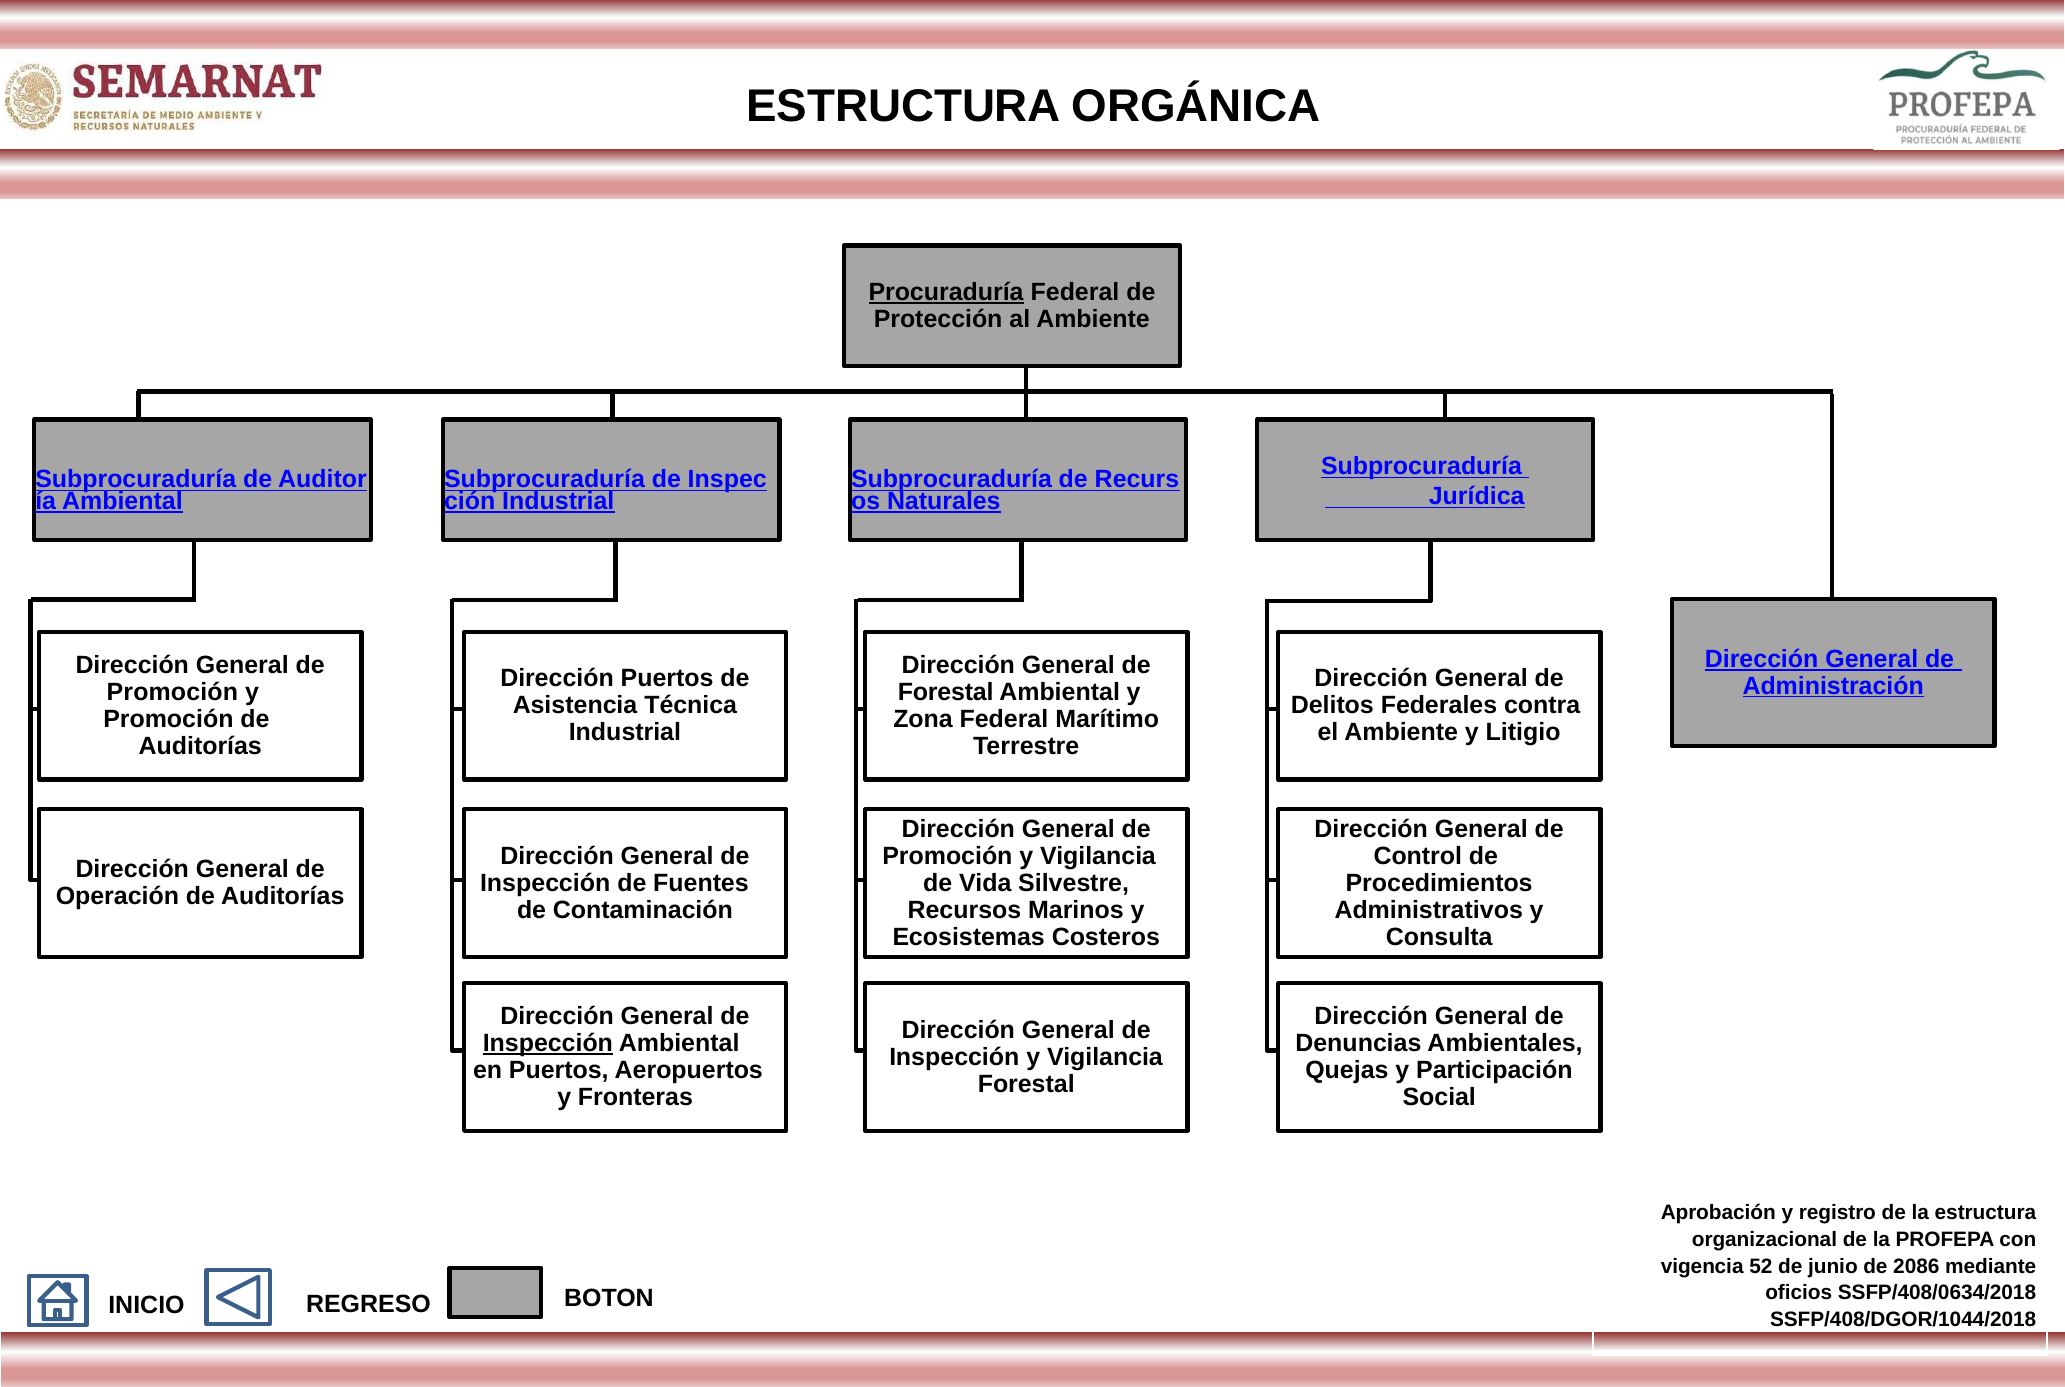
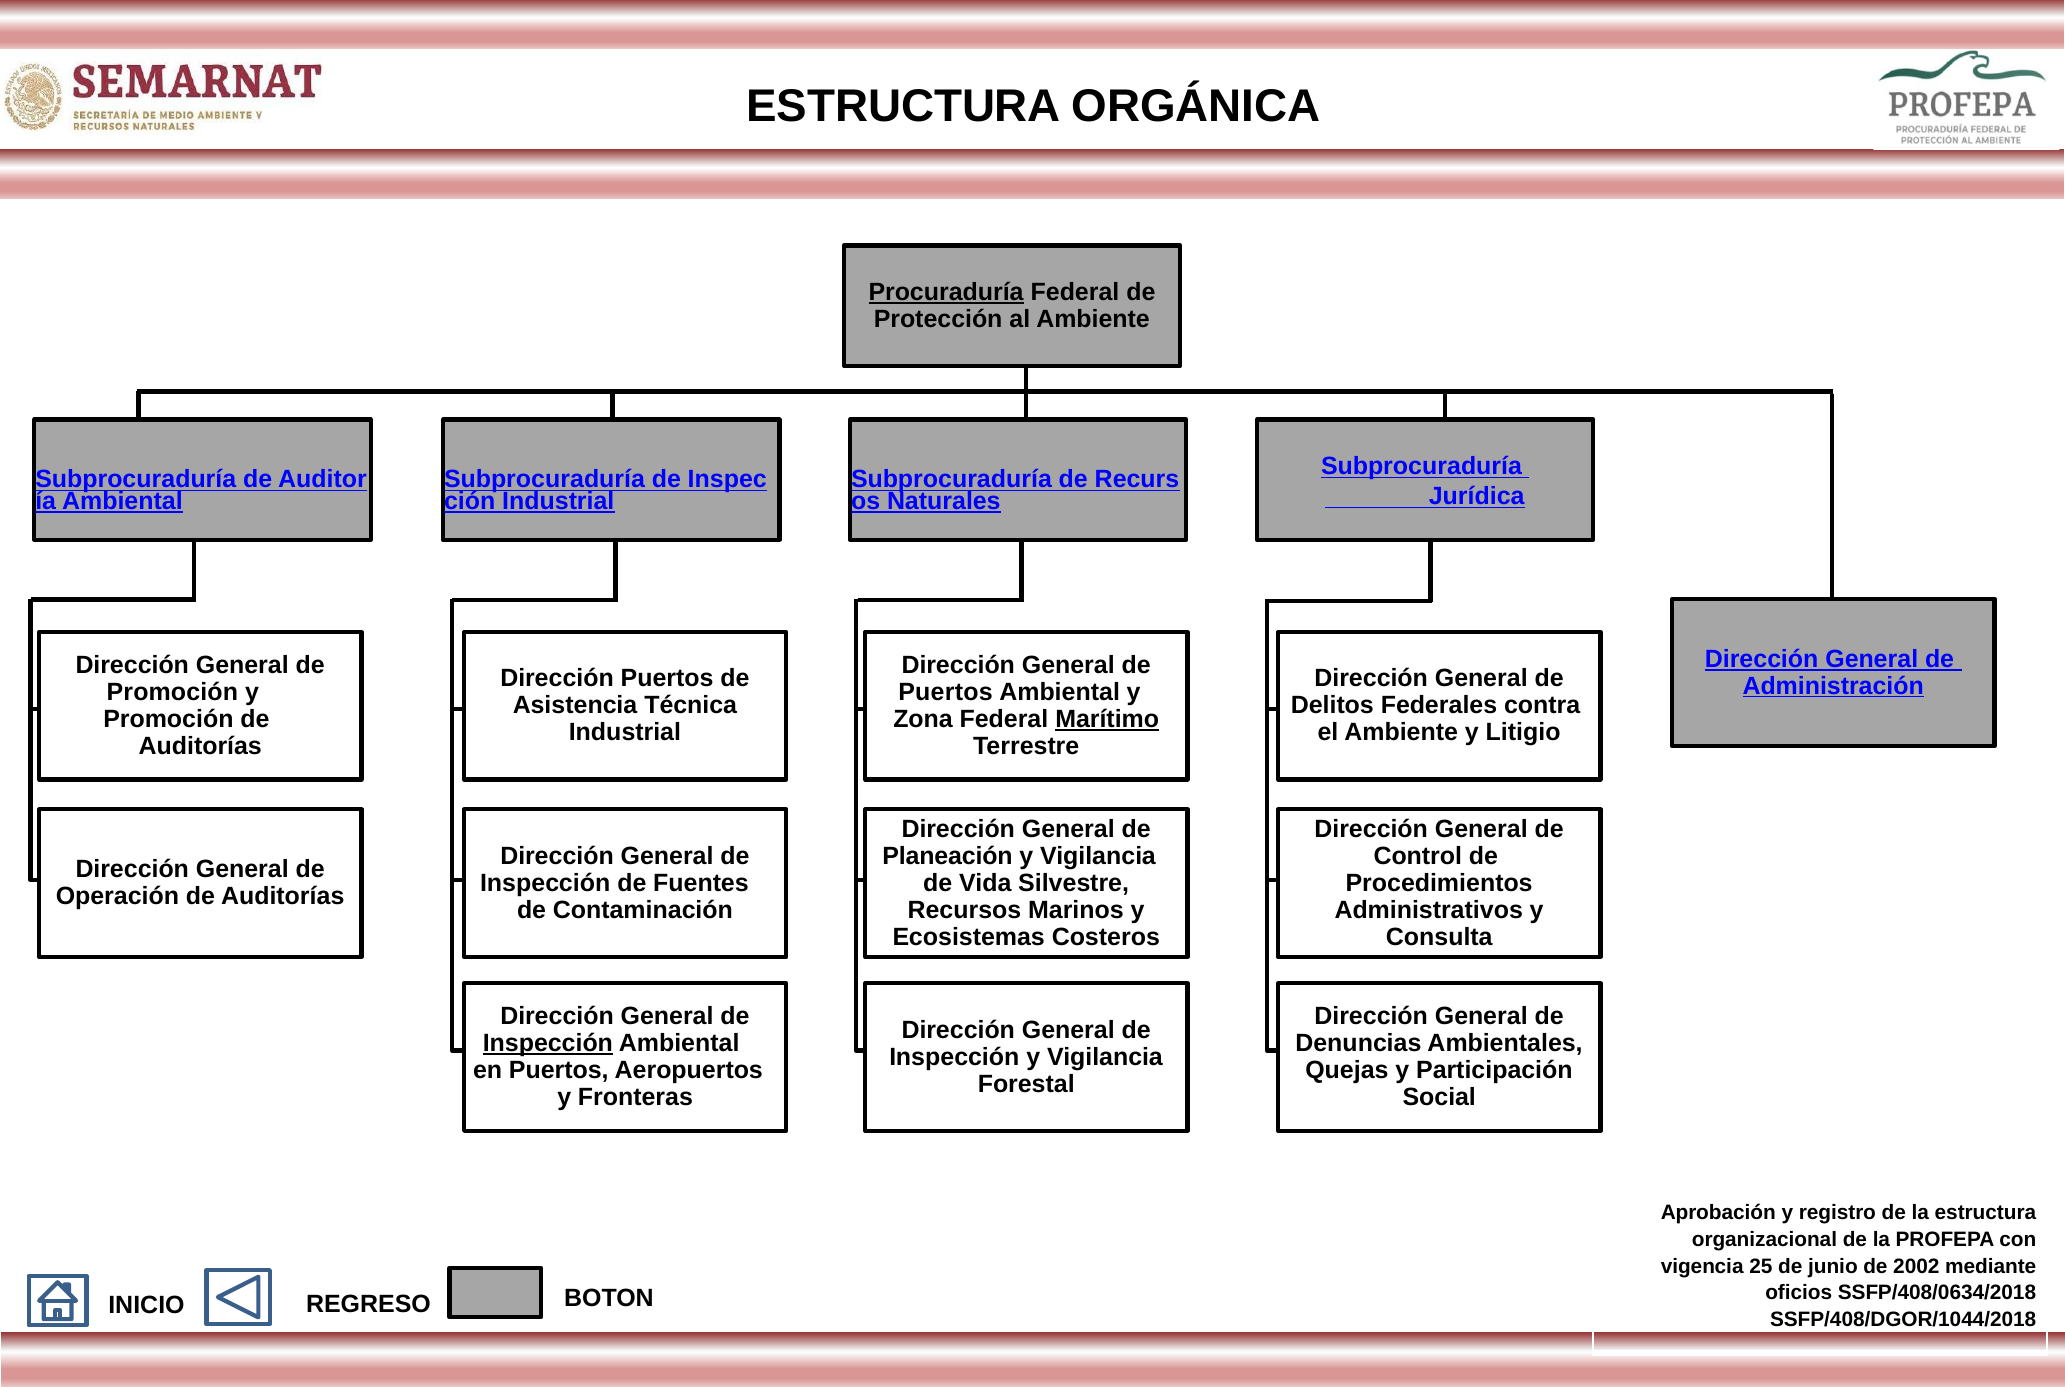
Forestal at (946, 692): Forestal -> Puertos
Marítimo underline: none -> present
Promoción at (947, 856): Promoción -> Planeación
52: 52 -> 25
2086: 2086 -> 2002
